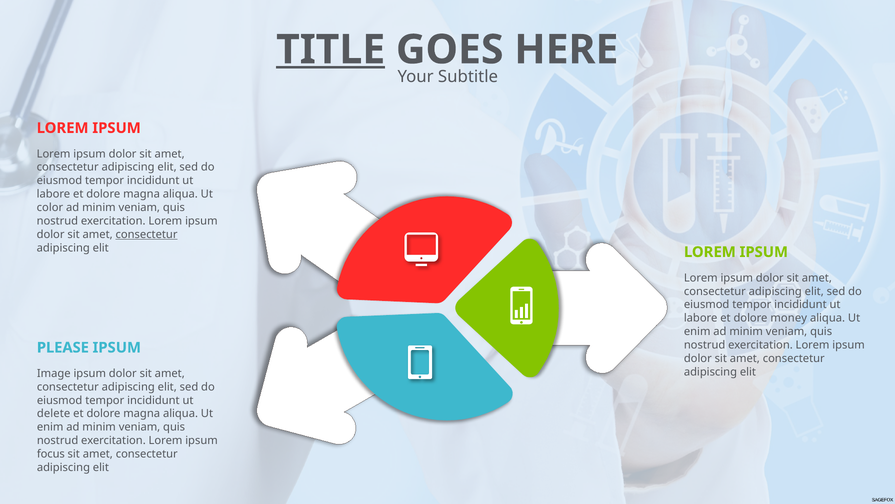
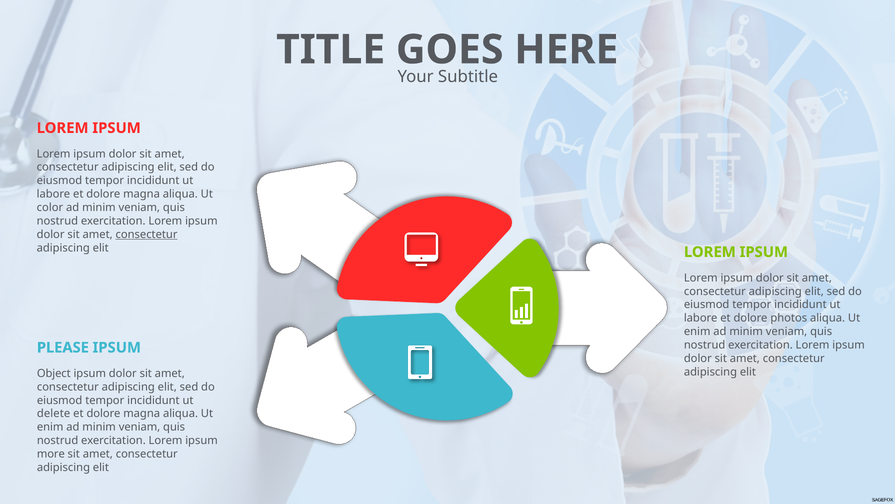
TITLE underline: present -> none
money: money -> photos
Image: Image -> Object
focus: focus -> more
